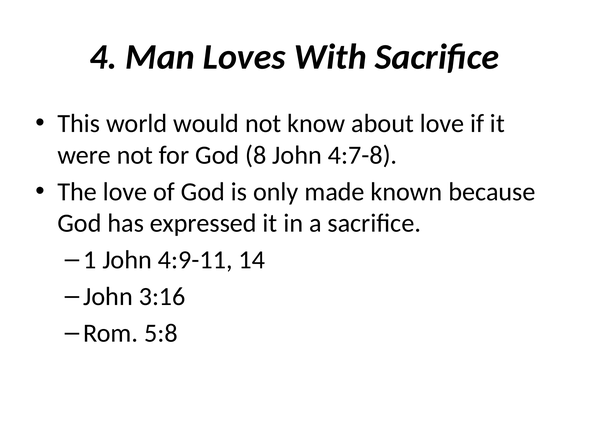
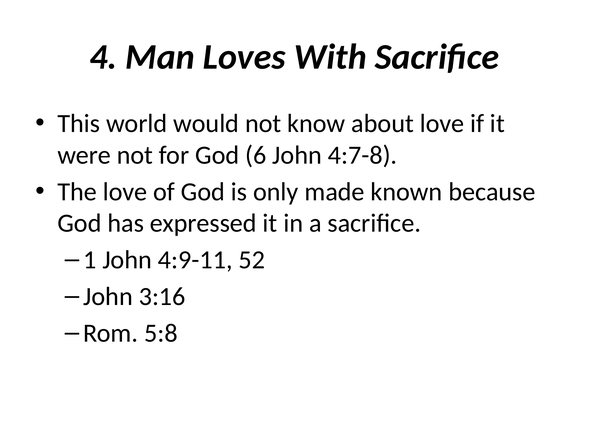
8: 8 -> 6
14: 14 -> 52
